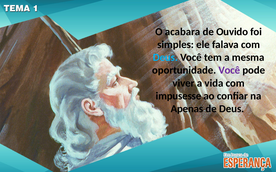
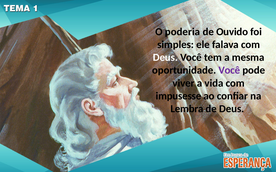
acabara: acabara -> poderia
Deus at (165, 58) colour: light blue -> white
Apenas: Apenas -> Lembra
